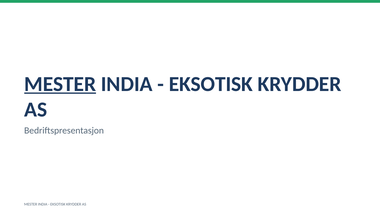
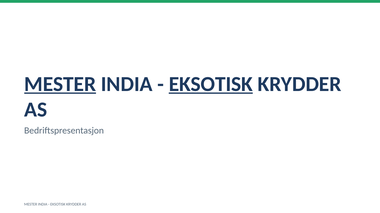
EKSOTISK at (211, 84) underline: none -> present
